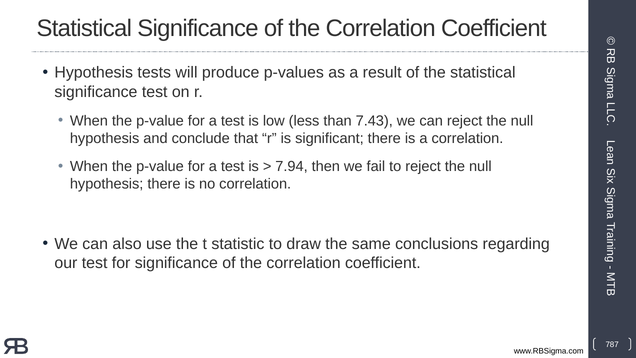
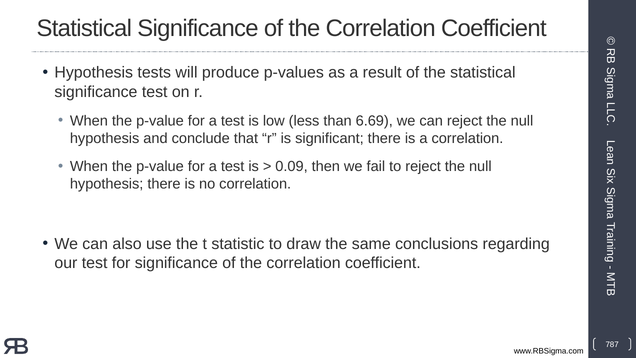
7.43: 7.43 -> 6.69
7.94: 7.94 -> 0.09
